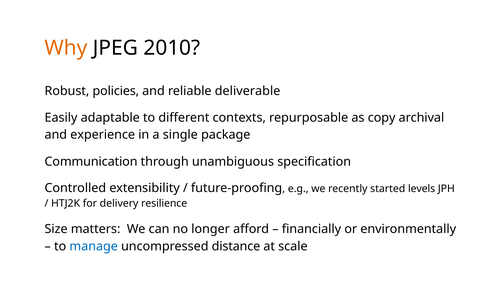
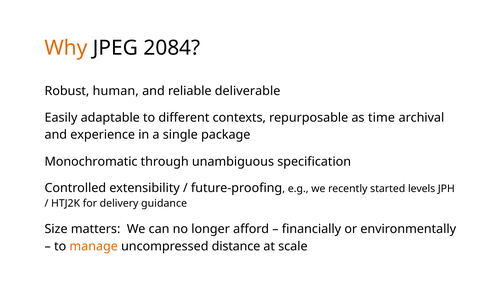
2010: 2010 -> 2084
policies: policies -> human
copy: copy -> time
Communication: Communication -> Monochromatic
resilience: resilience -> guidance
manage colour: blue -> orange
